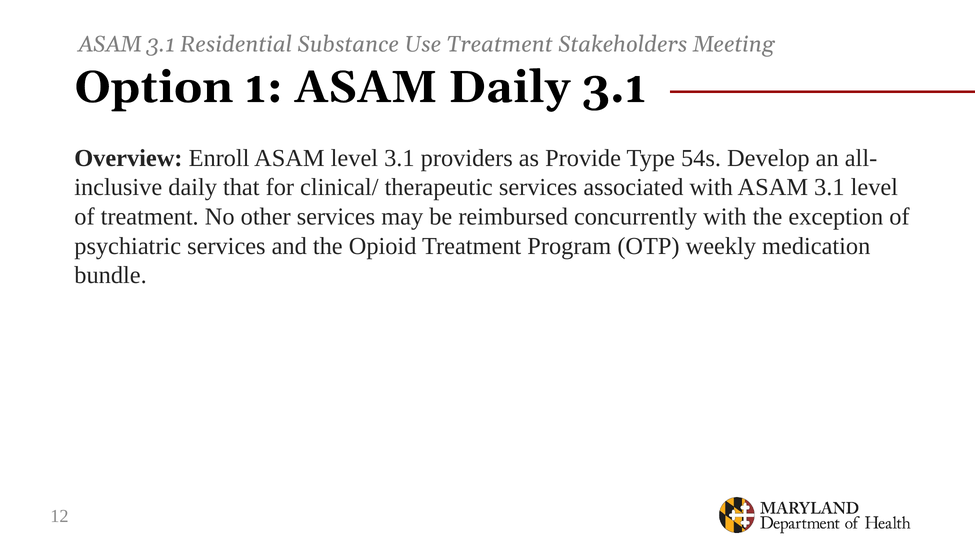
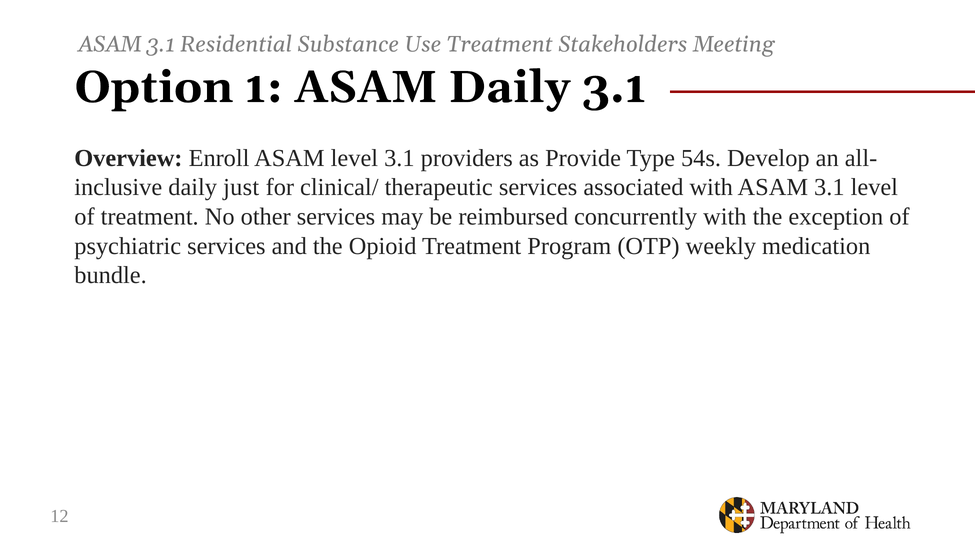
that: that -> just
